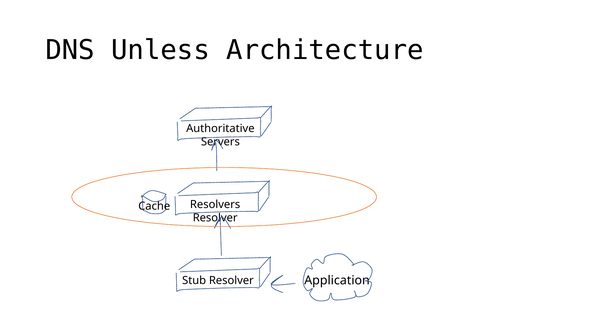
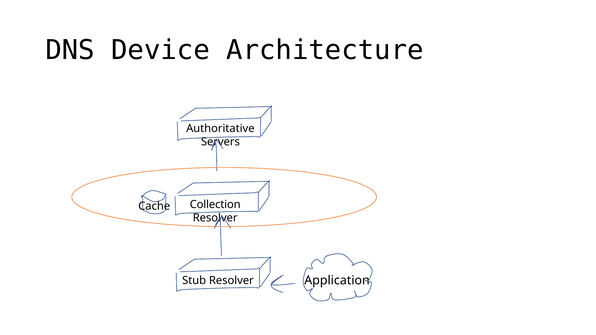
Unless: Unless -> Device
Resolvers: Resolvers -> Collection
